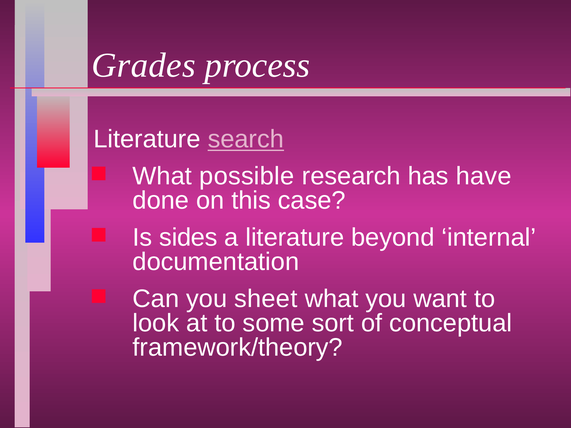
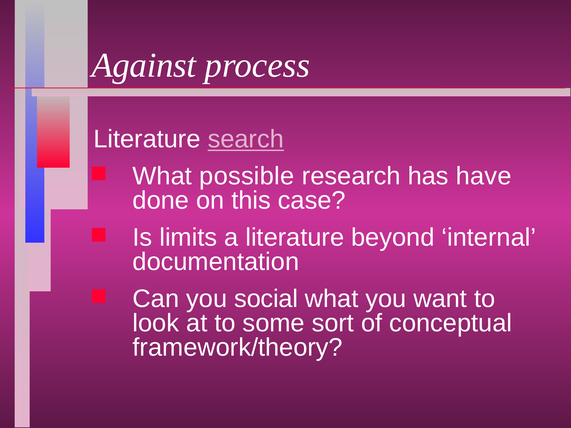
Grades: Grades -> Against
sides: sides -> limits
sheet: sheet -> social
